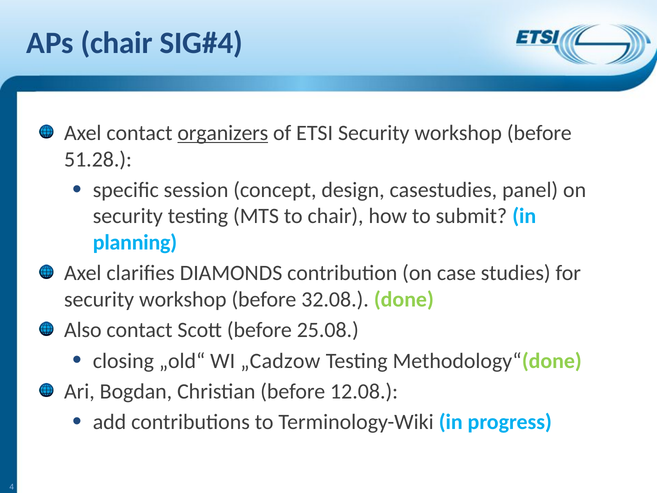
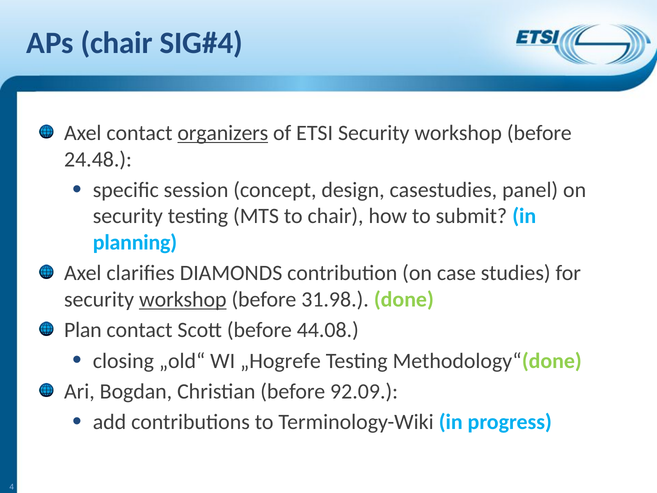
51.28: 51.28 -> 24.48
workshop at (183, 299) underline: none -> present
32.08: 32.08 -> 31.98
Also: Also -> Plan
25.08: 25.08 -> 44.08
„Cadzow: „Cadzow -> „Hogrefe
12.08: 12.08 -> 92.09
